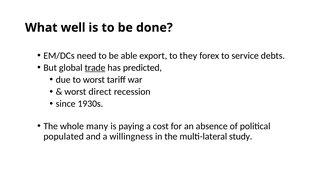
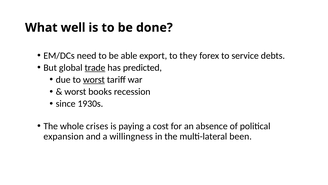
worst at (94, 79) underline: none -> present
direct: direct -> books
many: many -> crises
populated: populated -> expansion
study: study -> been
